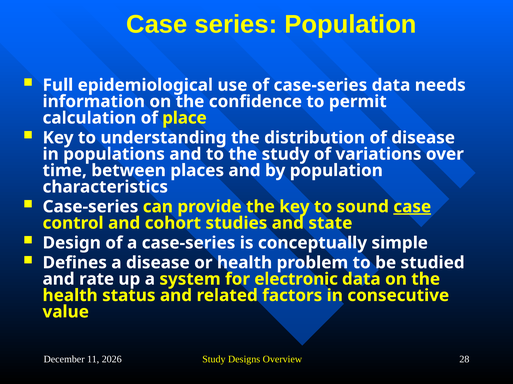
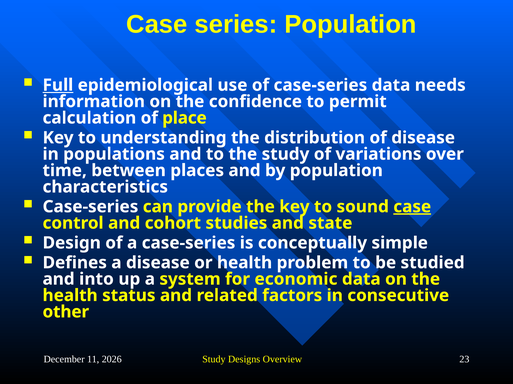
Full underline: none -> present
rate: rate -> into
electronic: electronic -> economic
value: value -> other
28: 28 -> 23
